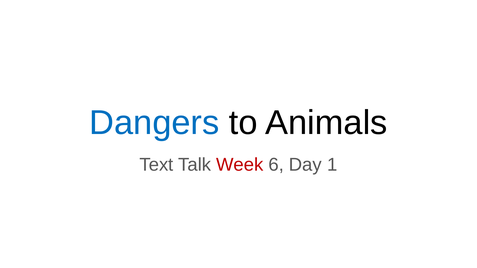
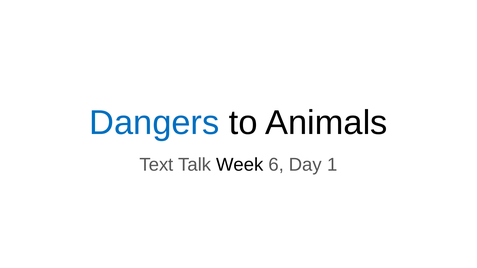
Week colour: red -> black
